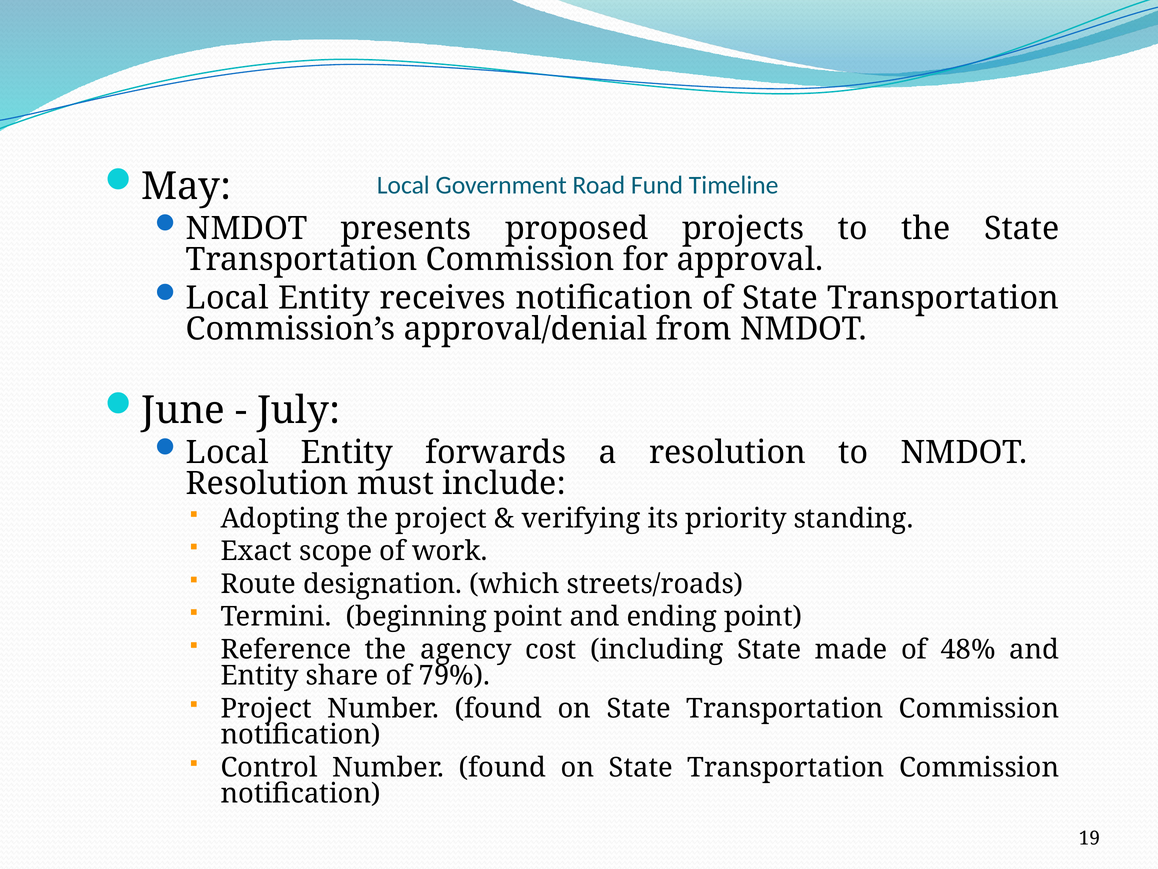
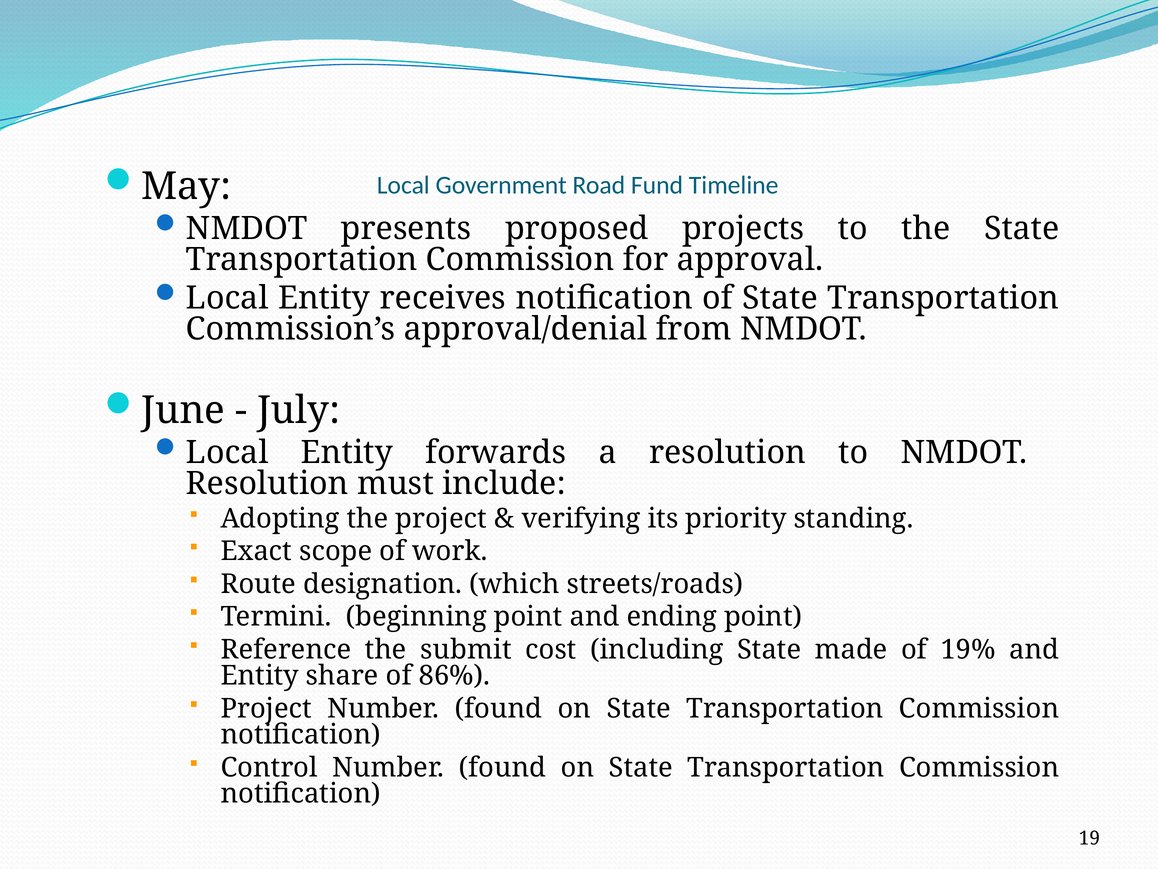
agency: agency -> submit
48%: 48% -> 19%
79%: 79% -> 86%
